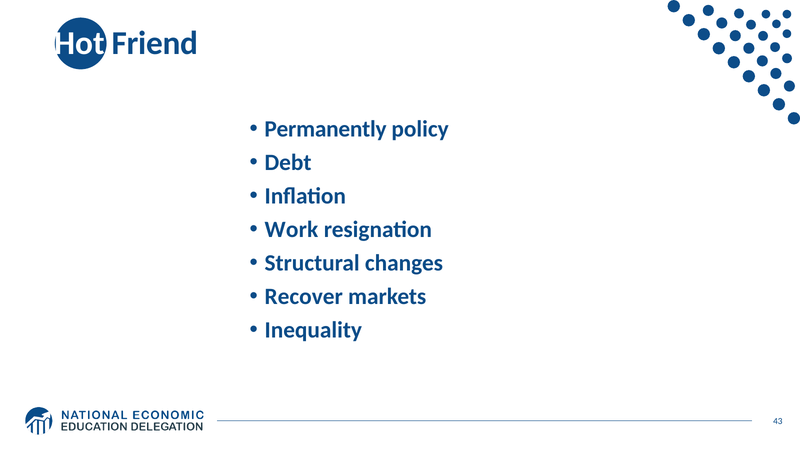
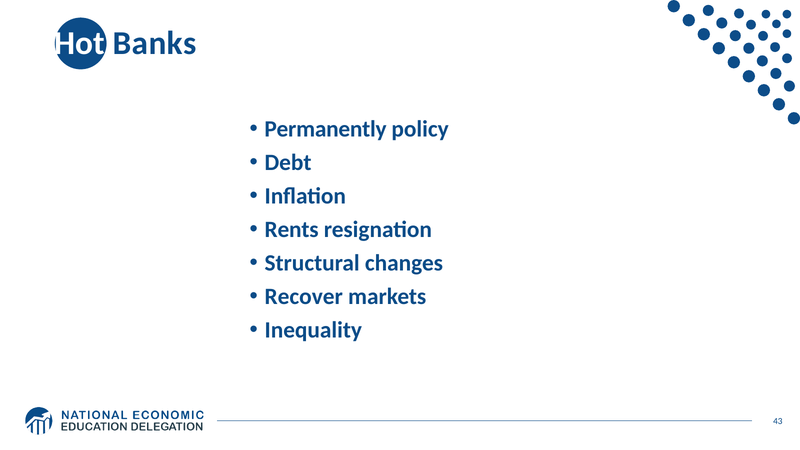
Friend: Friend -> Banks
Work: Work -> Rents
